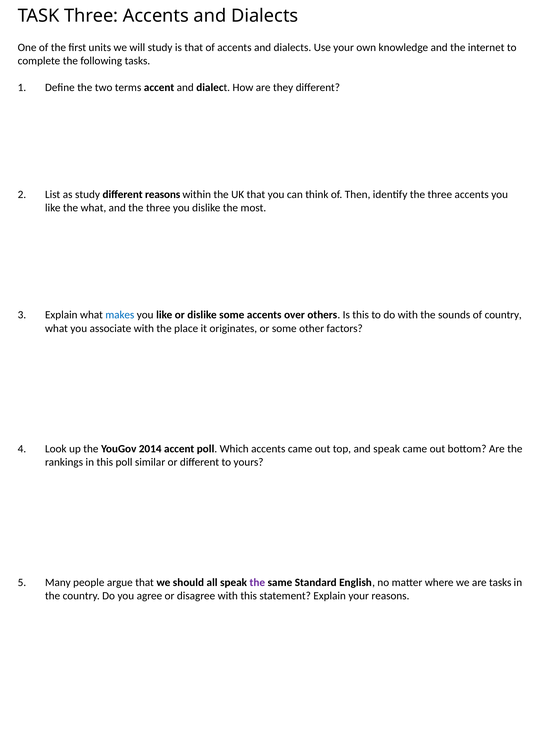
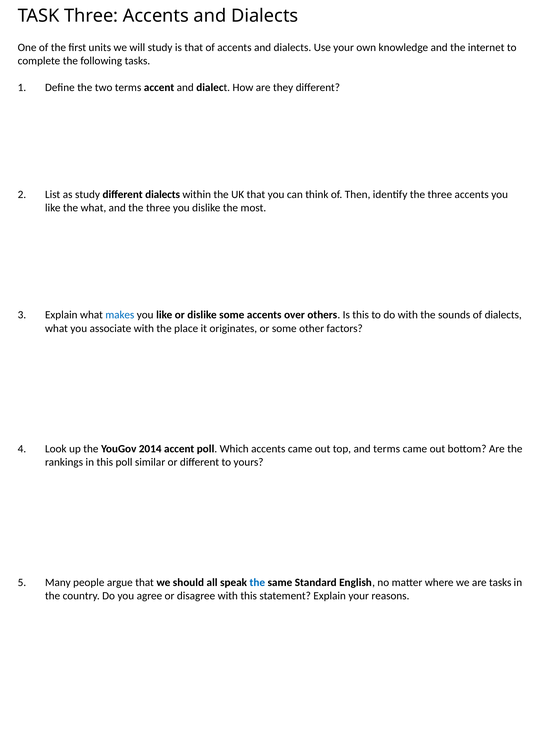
different reasons: reasons -> dialects
of country: country -> dialects
and speak: speak -> terms
the at (257, 583) colour: purple -> blue
